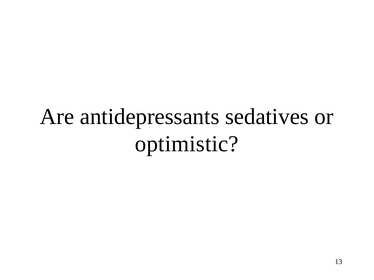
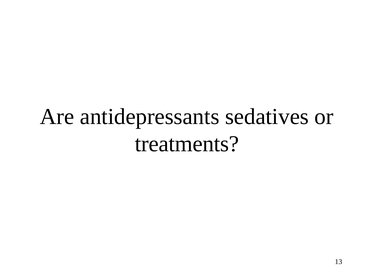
optimistic: optimistic -> treatments
